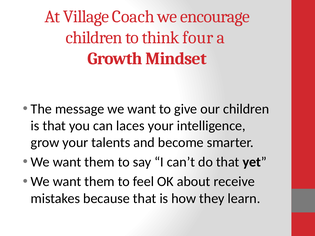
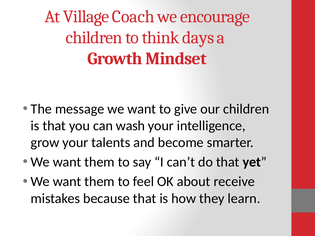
four: four -> days
laces: laces -> wash
